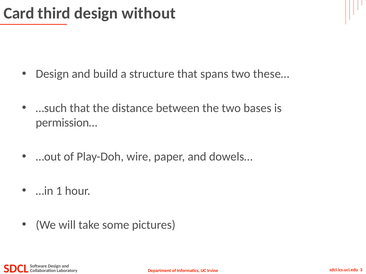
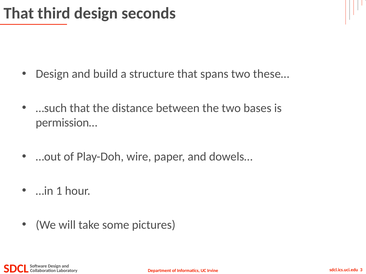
Card at (19, 13): Card -> That
without: without -> seconds
